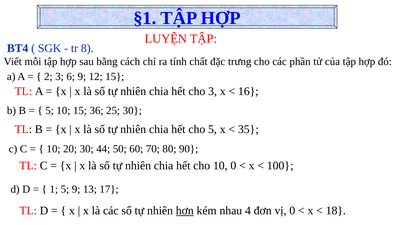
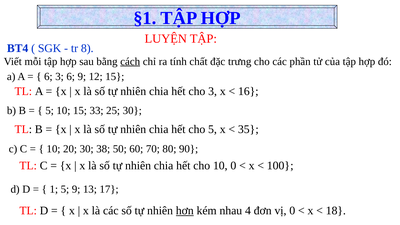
cách underline: none -> present
2 at (48, 77): 2 -> 6
36: 36 -> 33
44: 44 -> 38
